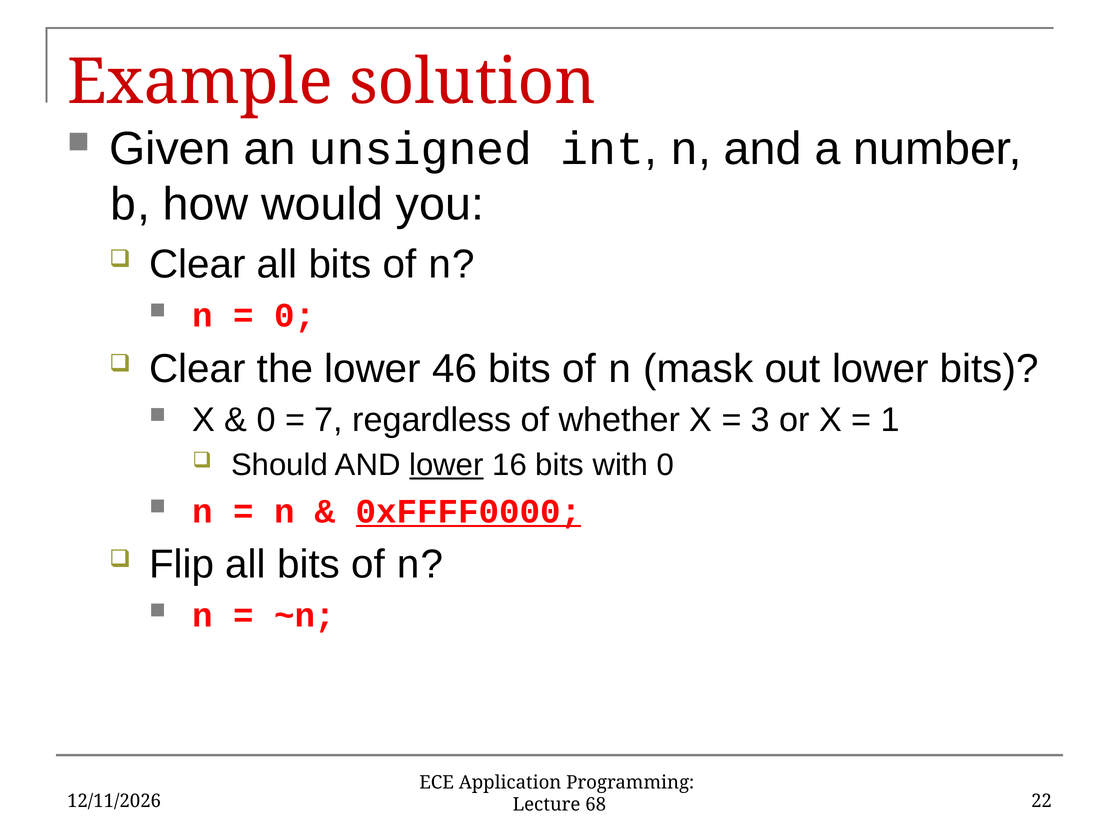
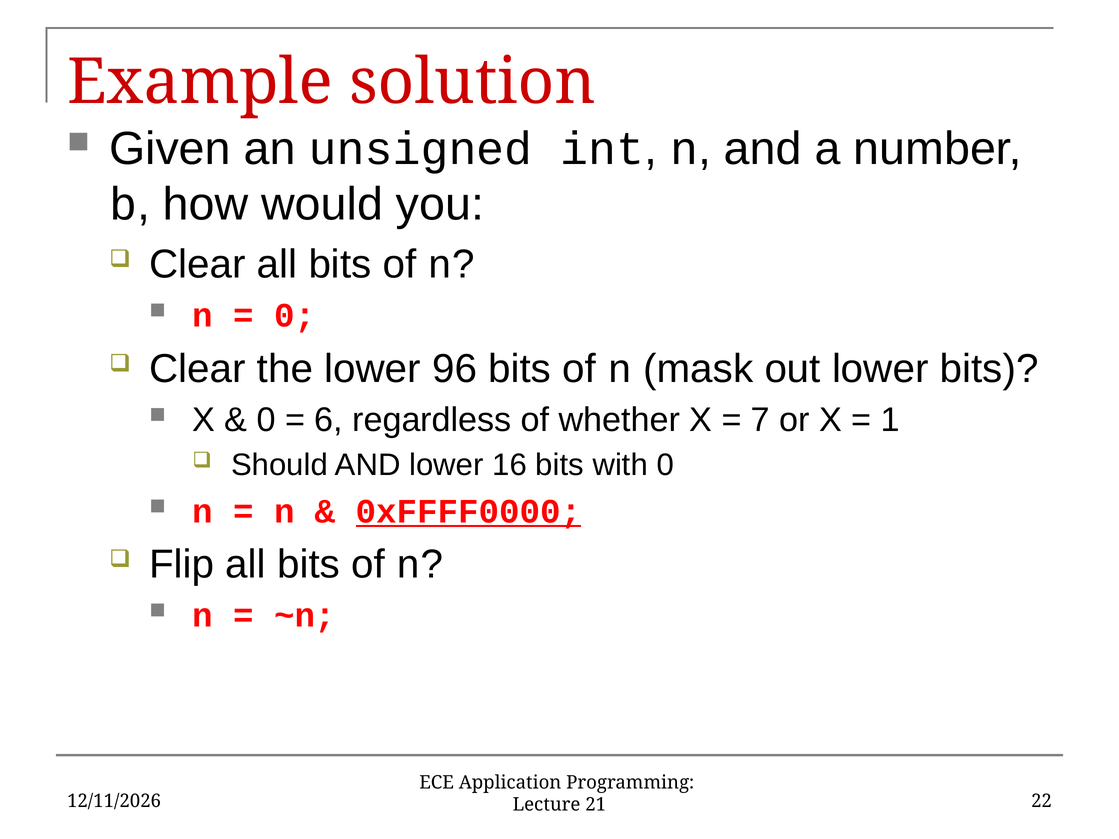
46: 46 -> 96
7: 7 -> 6
3: 3 -> 7
lower at (446, 465) underline: present -> none
68: 68 -> 21
